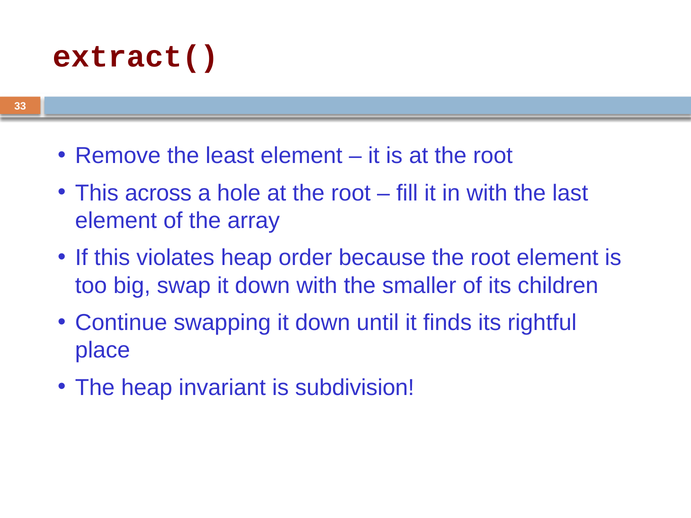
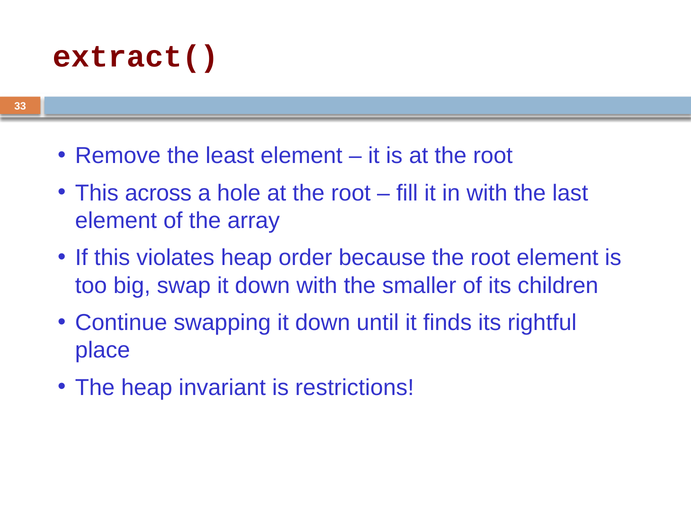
subdivision: subdivision -> restrictions
